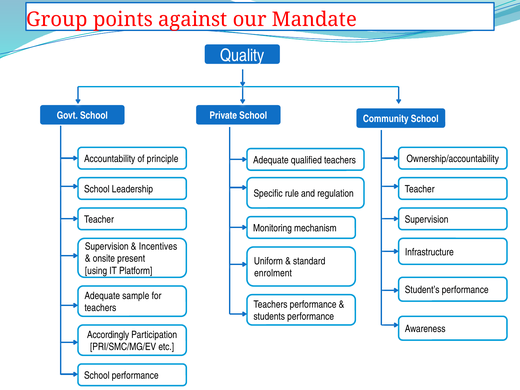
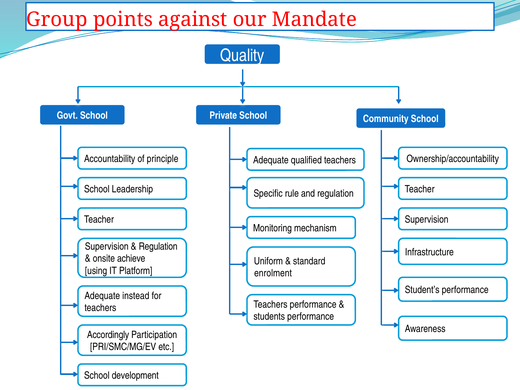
Incentives at (158, 246): Incentives -> Regulation
present: present -> achieve
sample: sample -> instead
School performance: performance -> development
